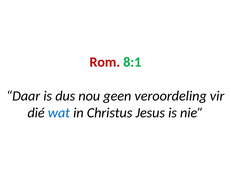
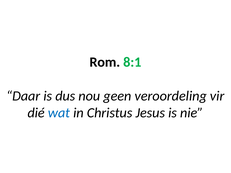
Rom colour: red -> black
